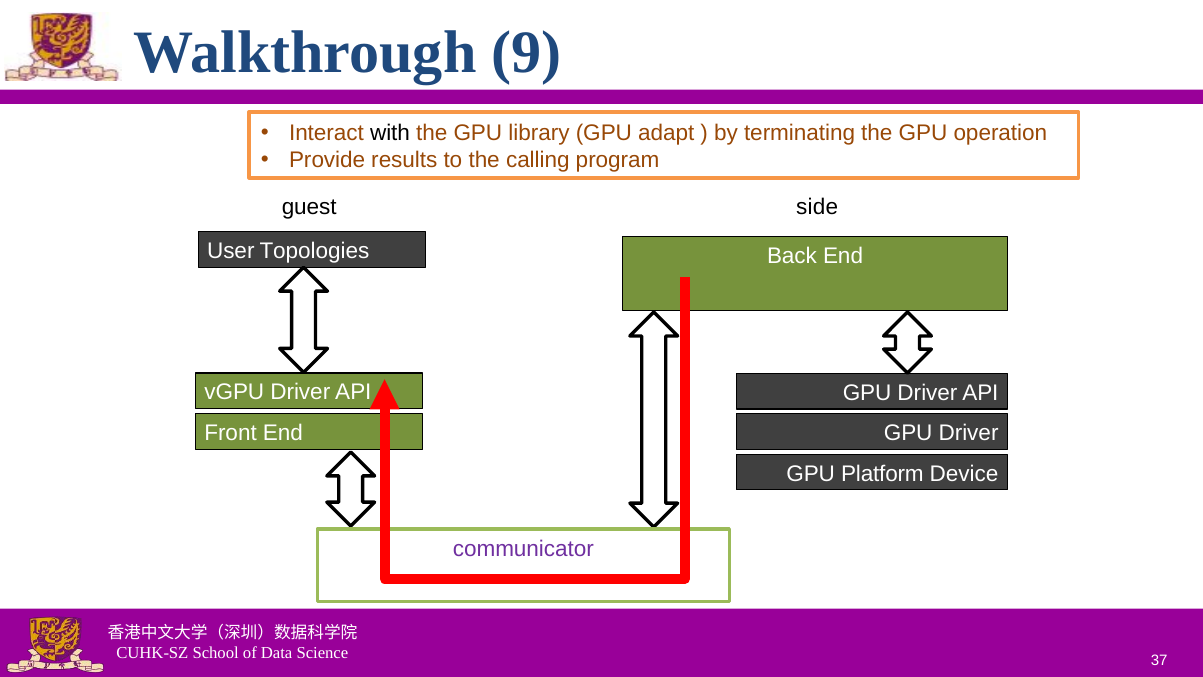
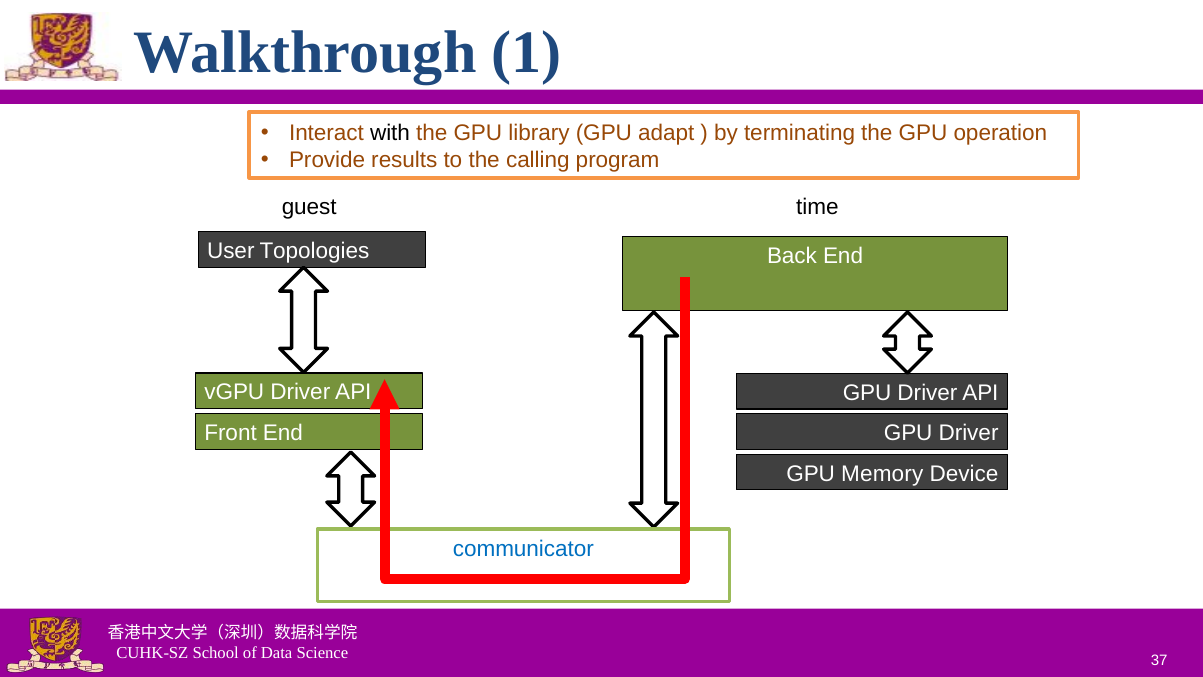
9: 9 -> 1
side: side -> time
Platform: Platform -> Memory
communicator colour: purple -> blue
